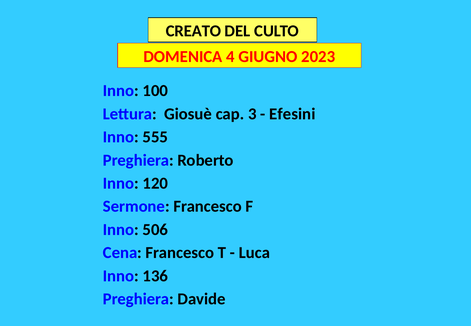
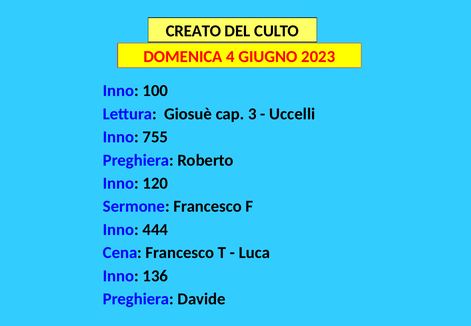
Efesini: Efesini -> Uccelli
555: 555 -> 755
506: 506 -> 444
